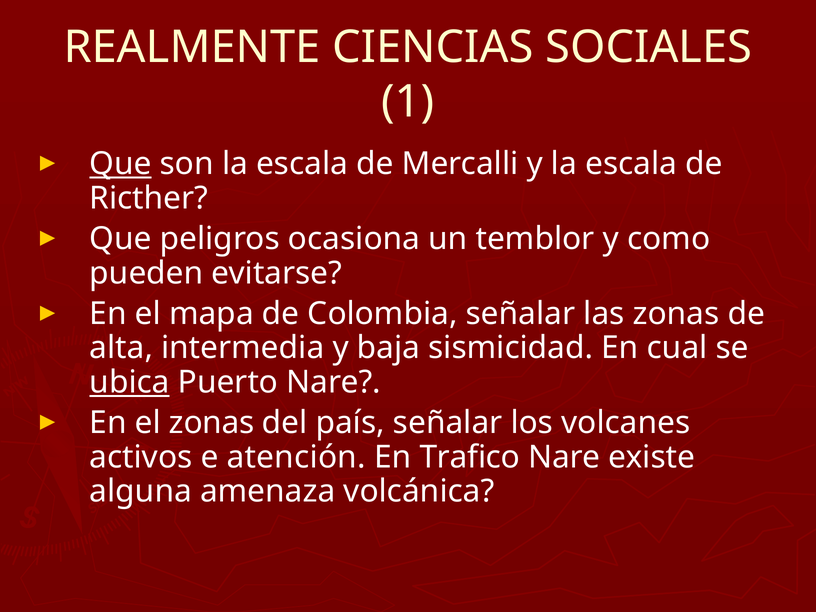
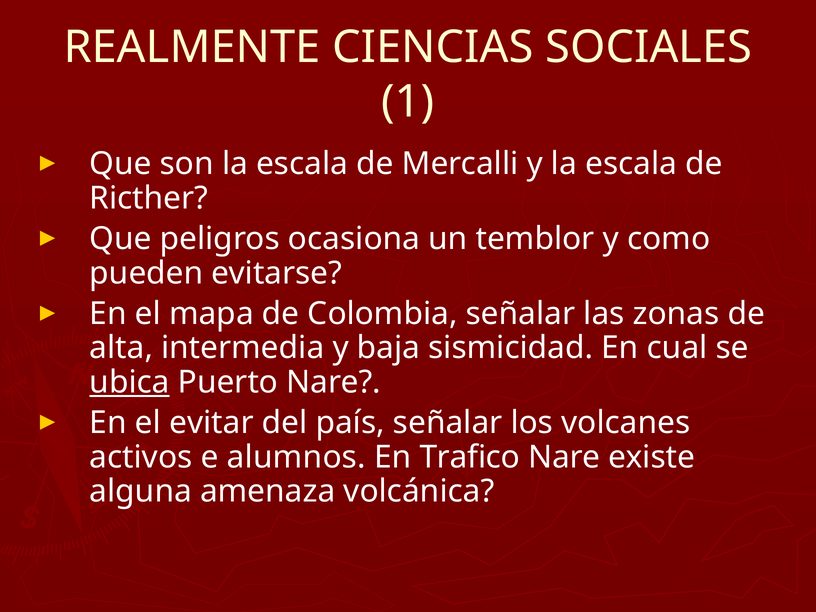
Que at (121, 164) underline: present -> none
el zonas: zonas -> evitar
atención: atención -> alumnos
